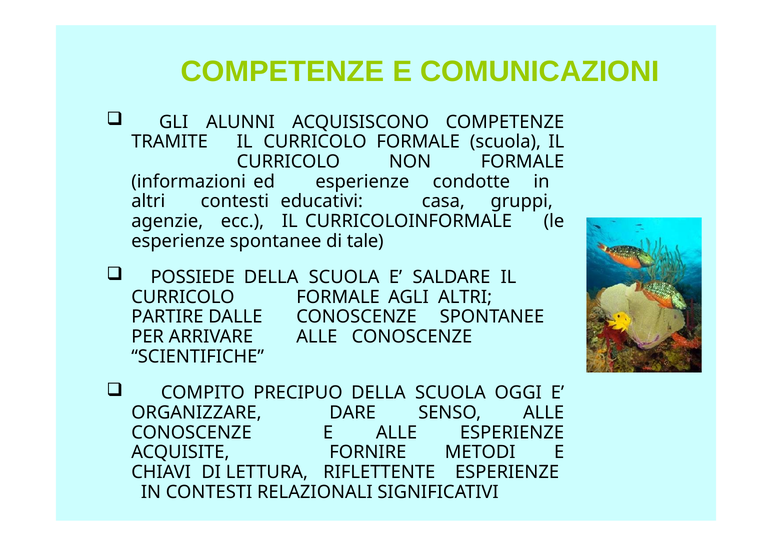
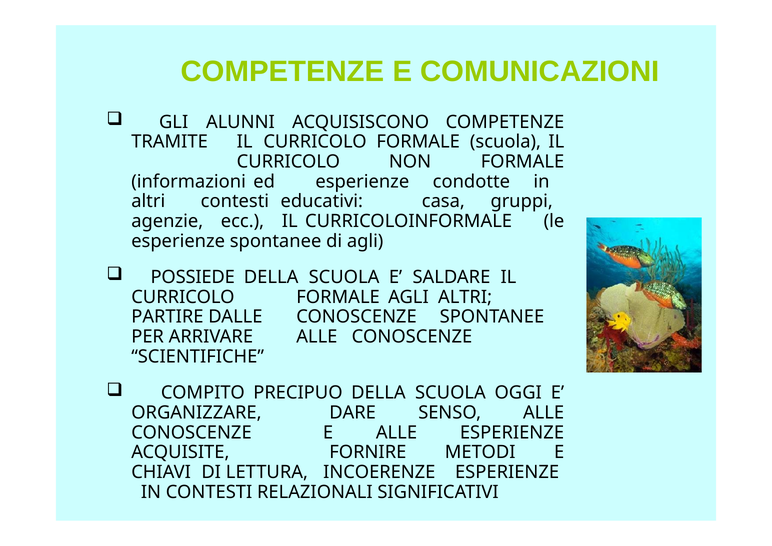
di tale: tale -> agli
RIFLETTENTE: RIFLETTENTE -> INCOERENZE
